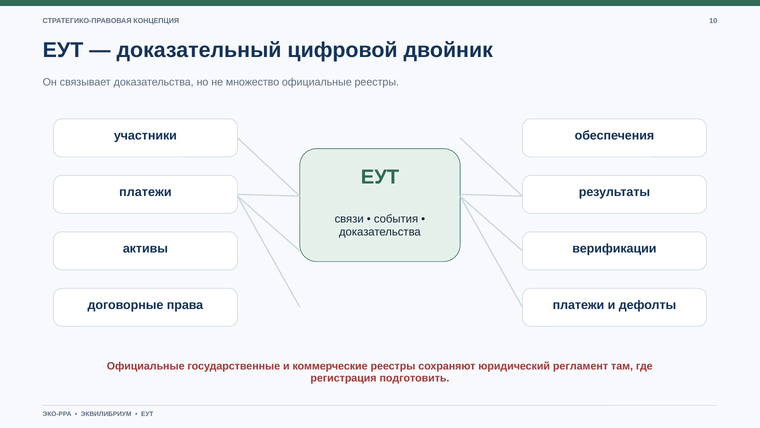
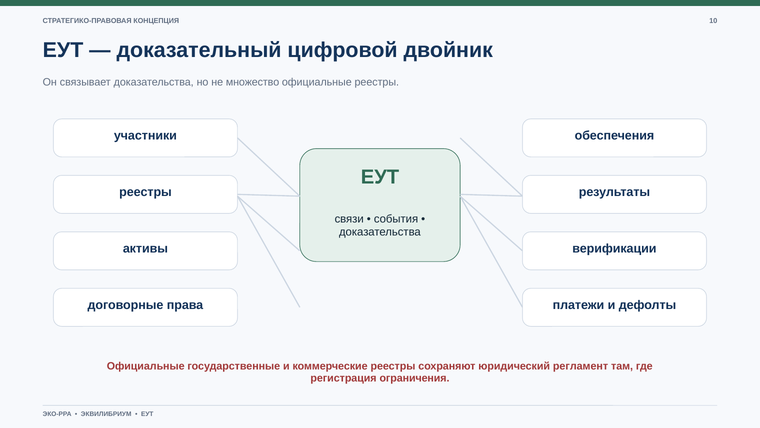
платежи at (145, 192): платежи -> реестры
подготовить: подготовить -> ограничения
